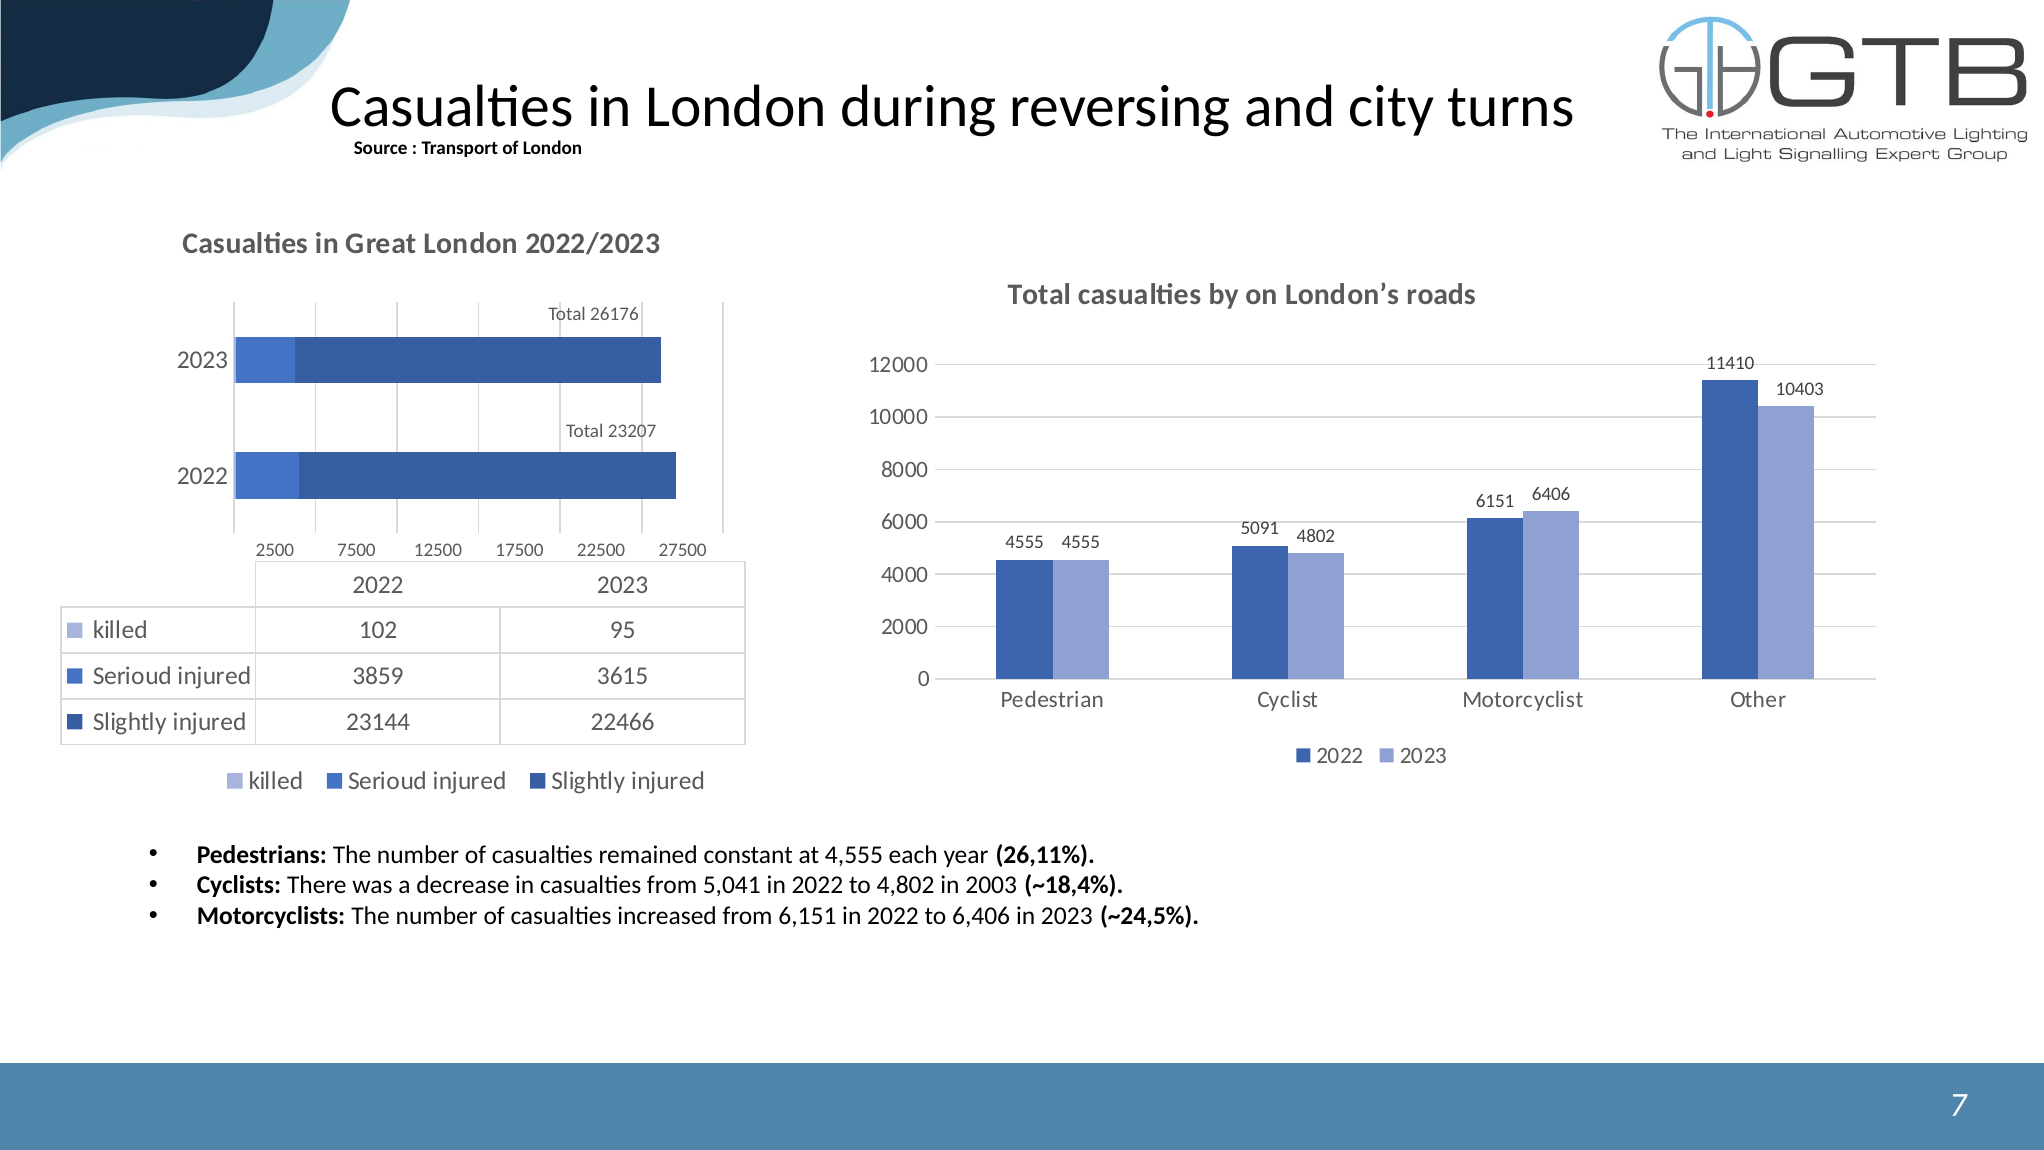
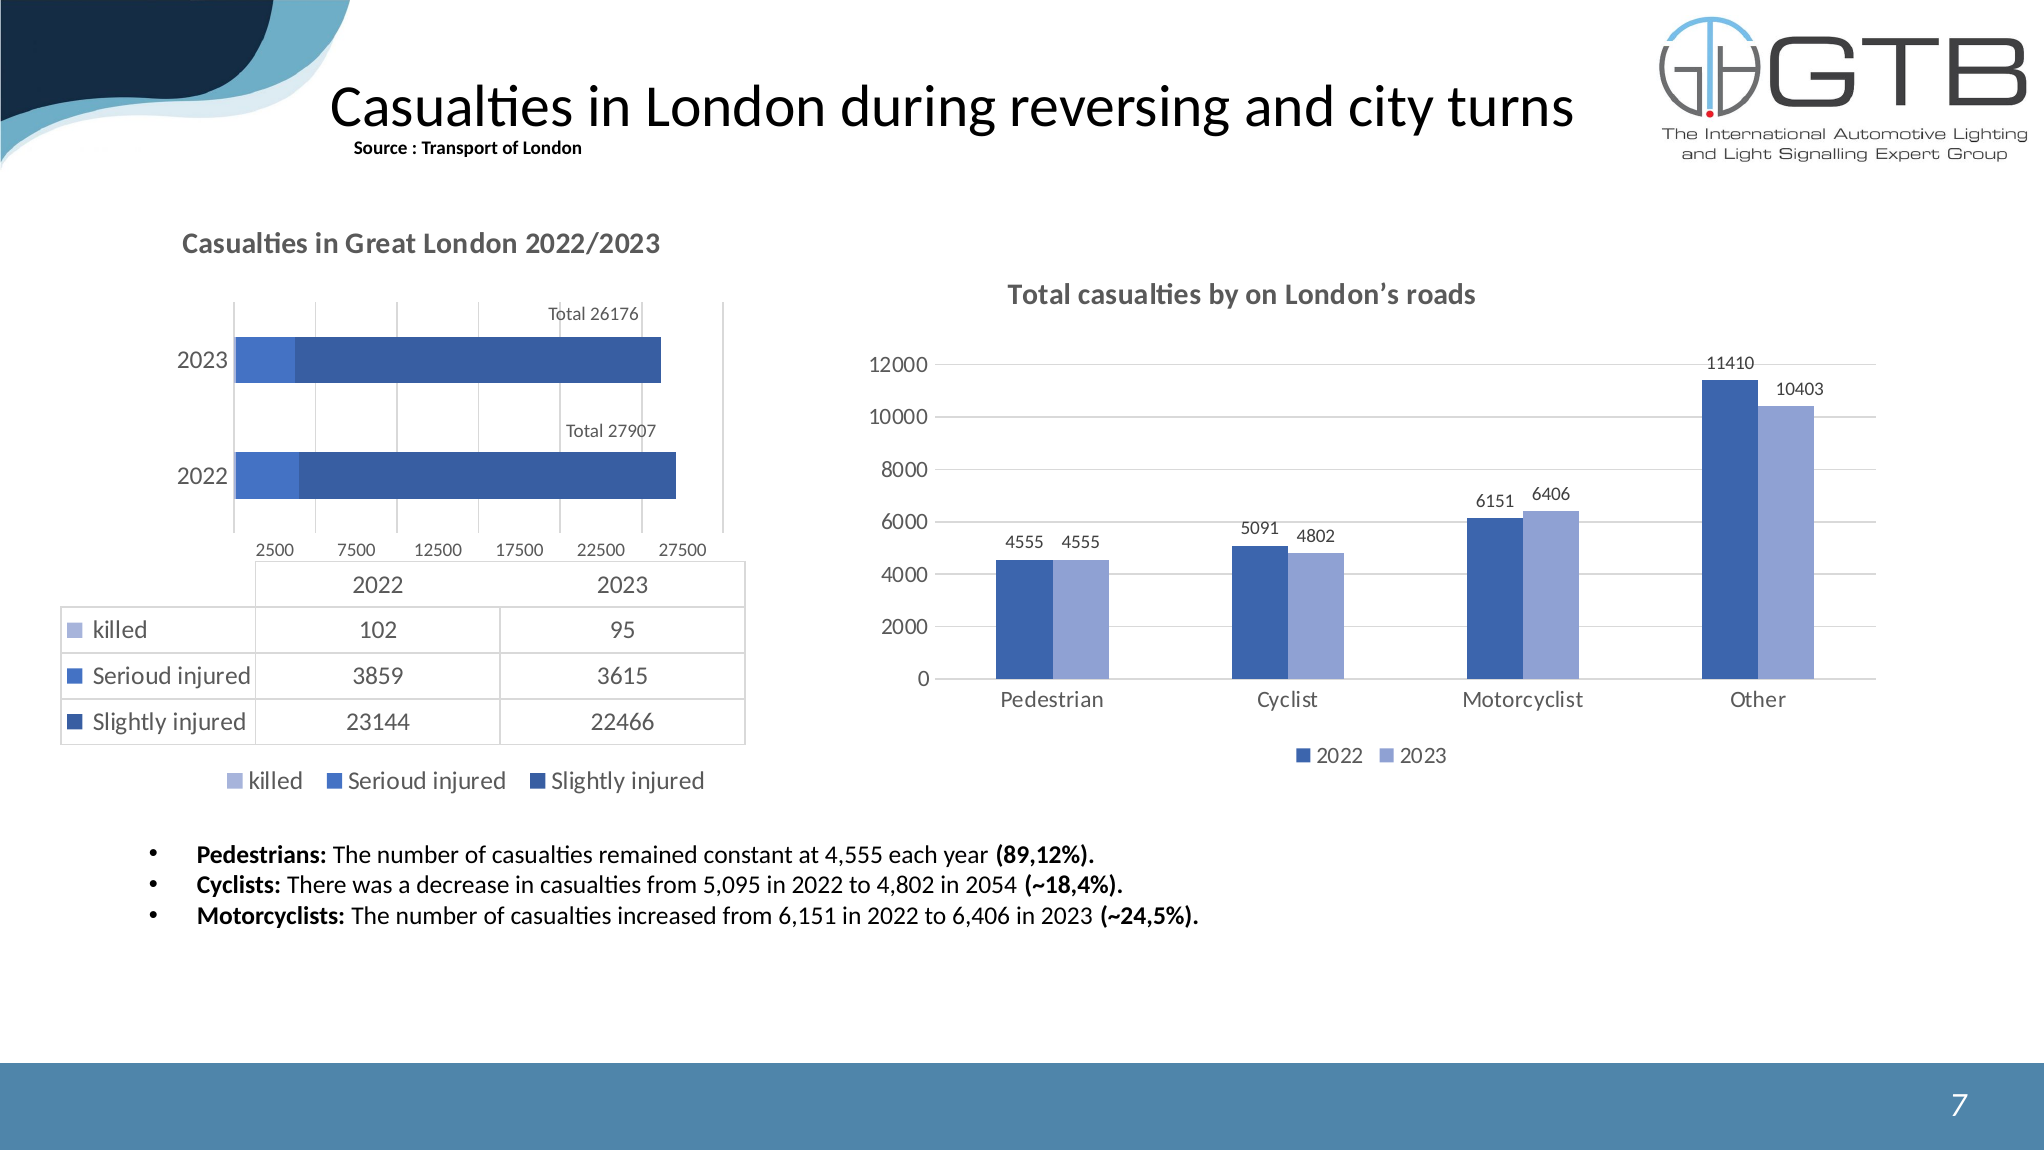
23207: 23207 -> 27907
26,11%: 26,11% -> 89,12%
5,041: 5,041 -> 5,095
2003: 2003 -> 2054
